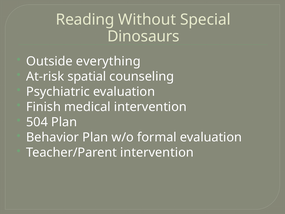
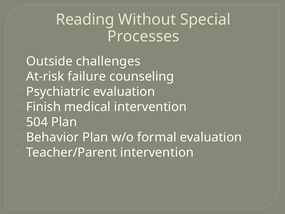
Dinosaurs: Dinosaurs -> Processes
everything: everything -> challenges
spatial: spatial -> failure
